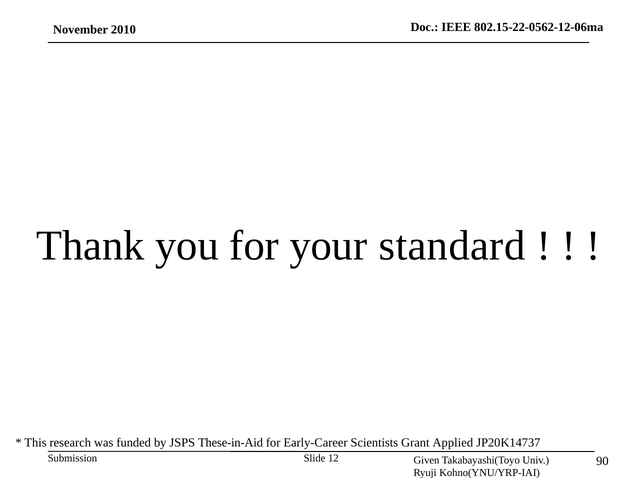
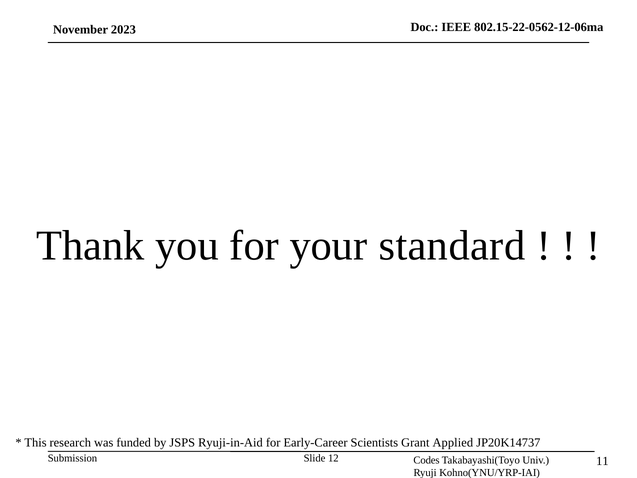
2010: 2010 -> 2023
These-in-Aid: These-in-Aid -> Ryuji-in-Aid
90: 90 -> 11
Given: Given -> Codes
